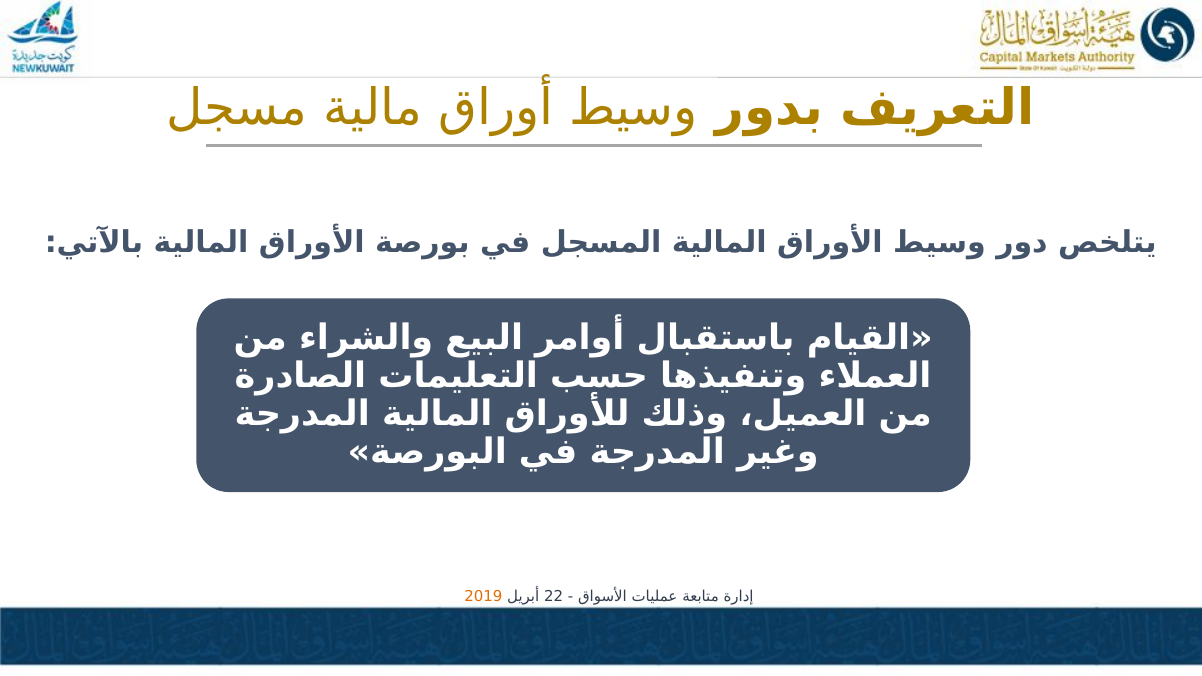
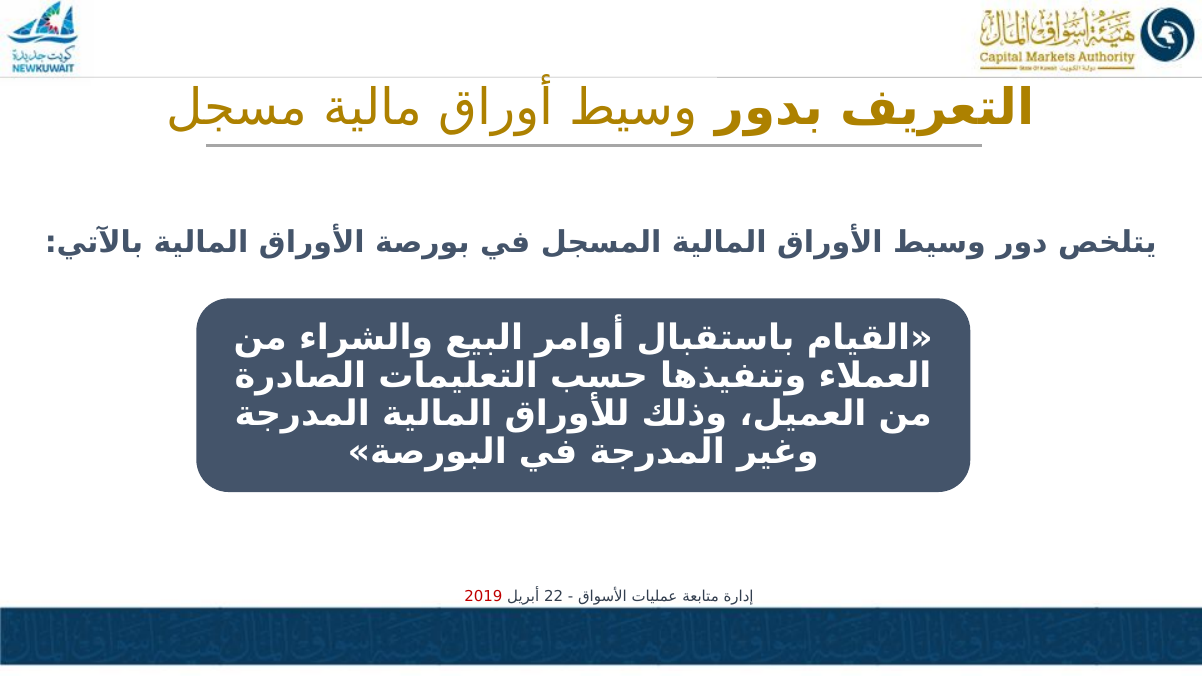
2019 colour: orange -> red
